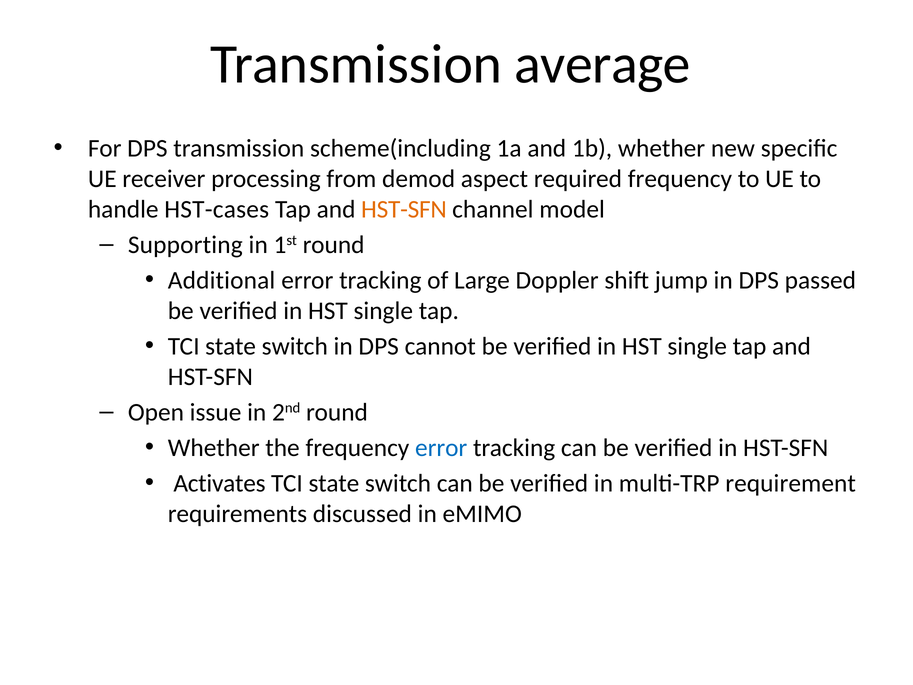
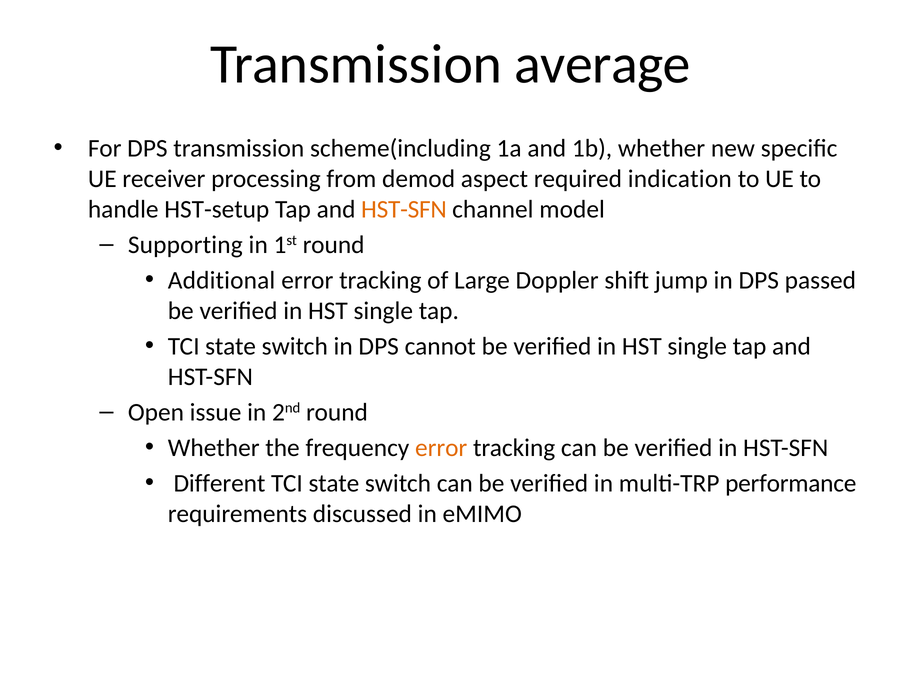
required frequency: frequency -> indication
HST-cases: HST-cases -> HST-setup
error at (441, 448) colour: blue -> orange
Activates: Activates -> Different
requirement: requirement -> performance
